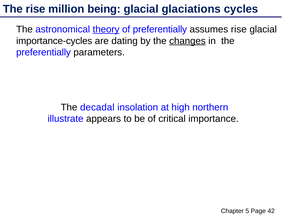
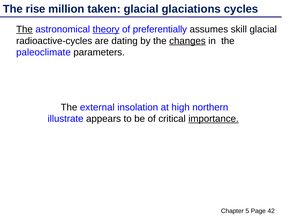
being: being -> taken
The at (24, 29) underline: none -> present
assumes rise: rise -> skill
importance-cycles: importance-cycles -> radioactive-cycles
preferentially at (43, 53): preferentially -> paleoclimate
decadal: decadal -> external
importance underline: none -> present
